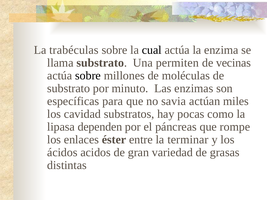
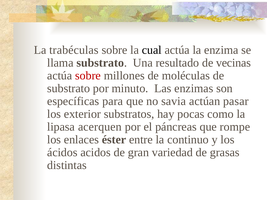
permiten: permiten -> resultado
sobre at (88, 76) colour: black -> red
miles: miles -> pasar
cavidad: cavidad -> exterior
dependen: dependen -> acerquen
terminar: terminar -> continuo
